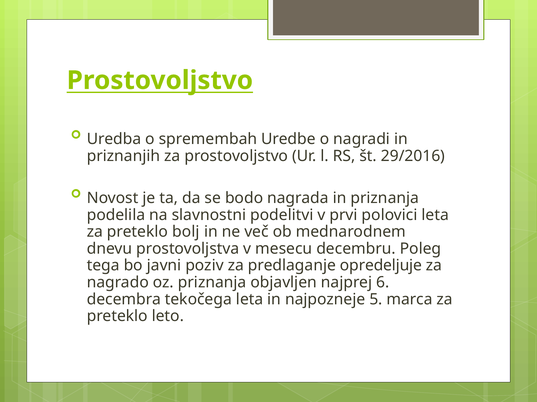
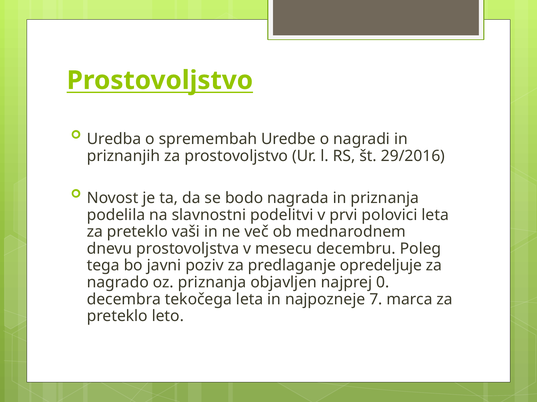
bolj: bolj -> vaši
6: 6 -> 0
5: 5 -> 7
